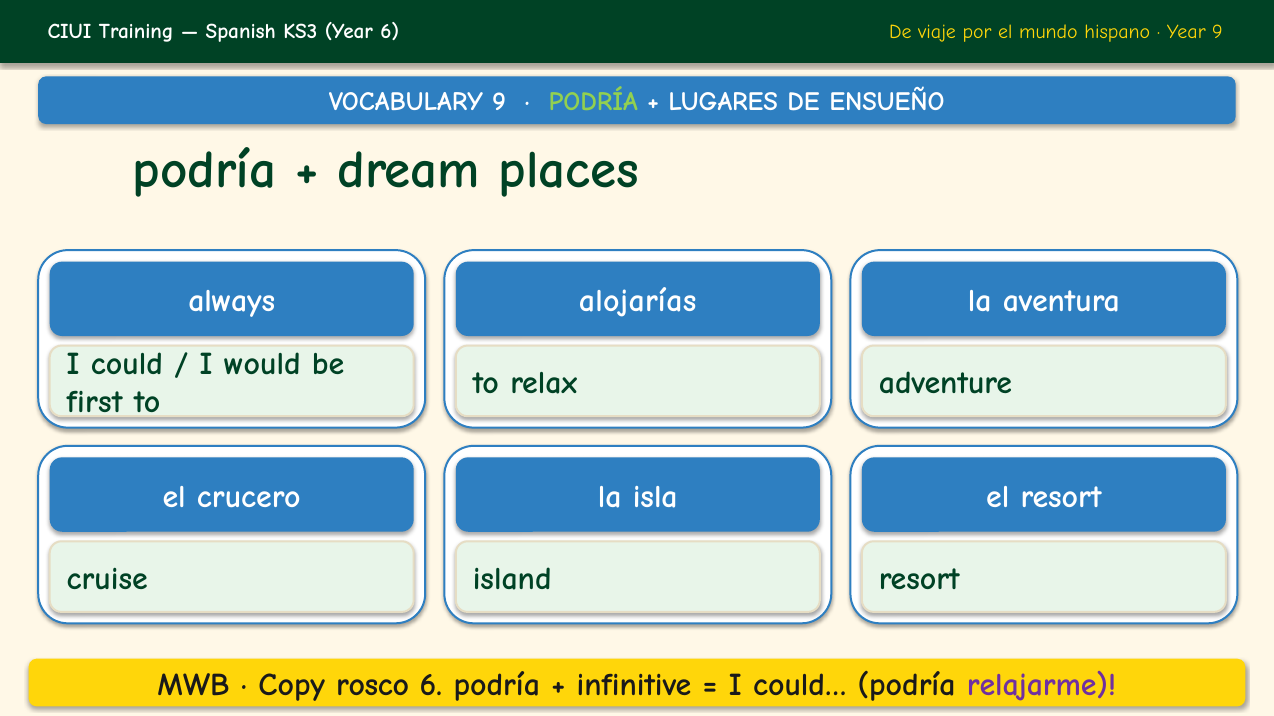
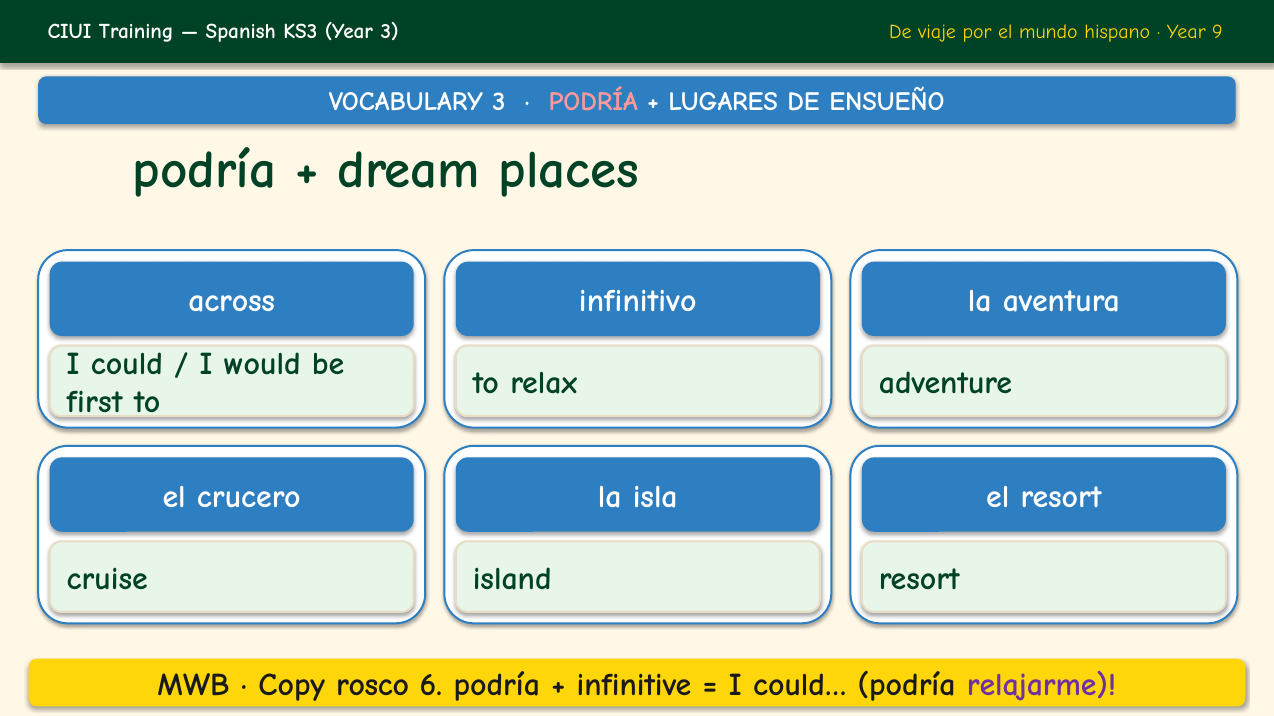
Year 6: 6 -> 3
VOCABULARY 9: 9 -> 3
PODRÍA at (593, 102) colour: light green -> pink
always: always -> across
alojarías: alojarías -> infinitivo
